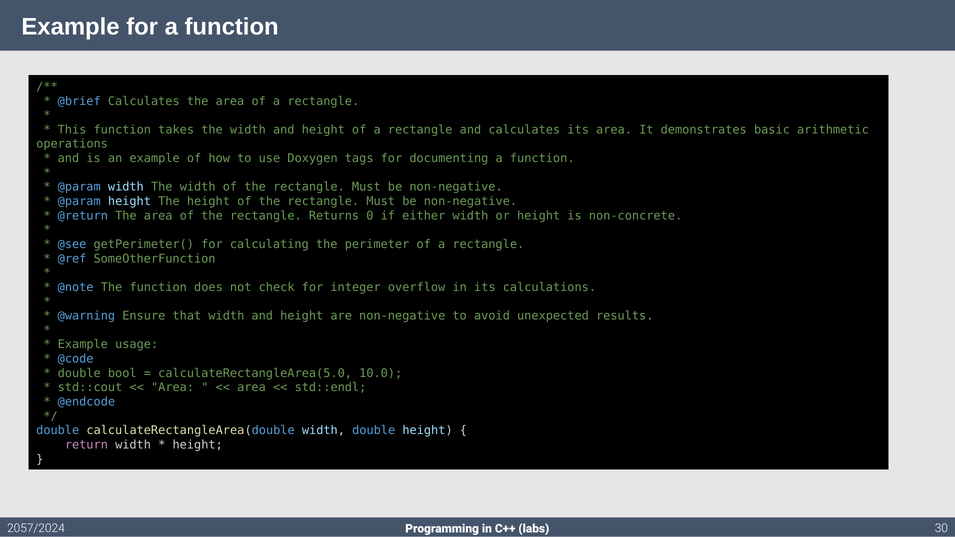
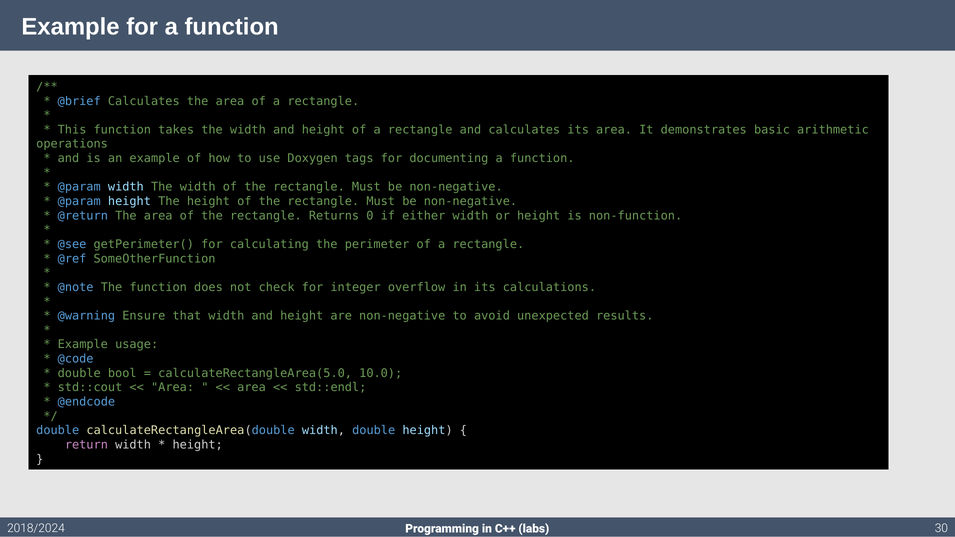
non-concrete: non-concrete -> non-function
2057/2024: 2057/2024 -> 2018/2024
